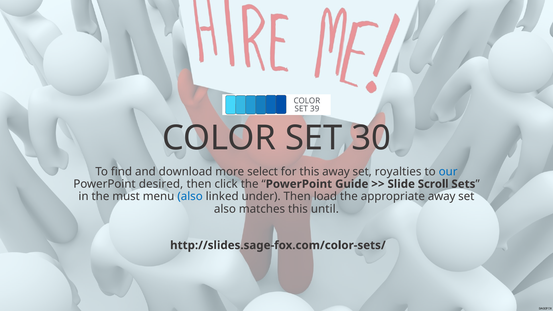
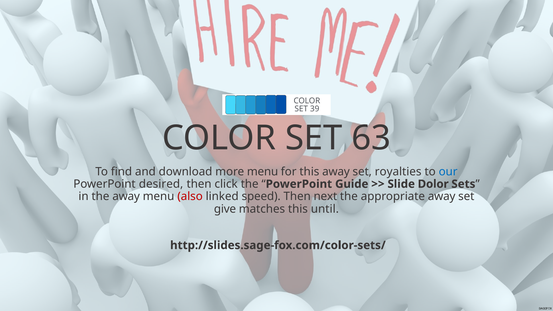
30: 30 -> 63
more select: select -> menu
Scroll: Scroll -> Dolor
the must: must -> away
also at (190, 196) colour: blue -> red
under: under -> speed
load: load -> next
also at (225, 209): also -> give
